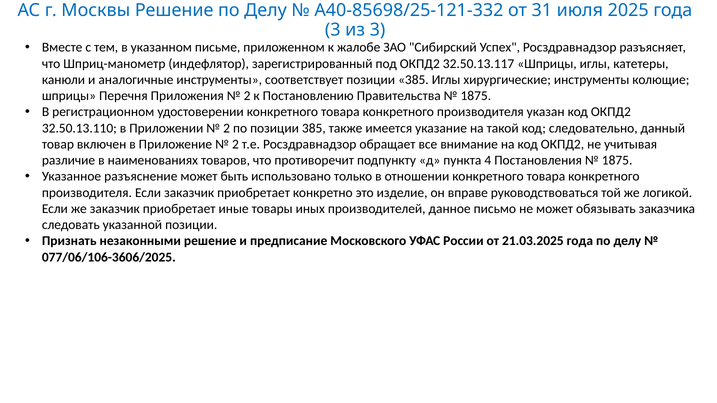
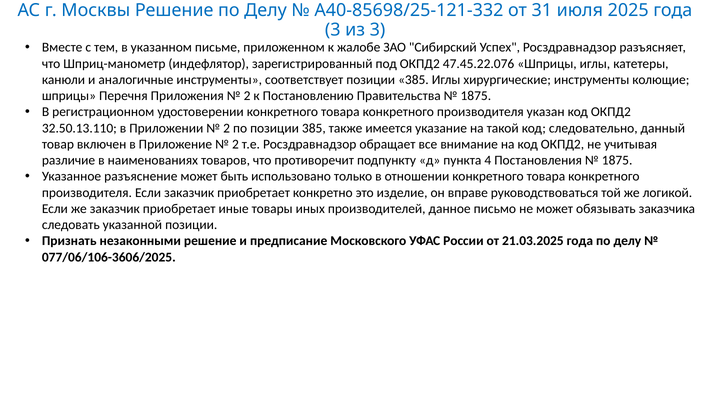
32.50.13.117: 32.50.13.117 -> 47.45.22.076
